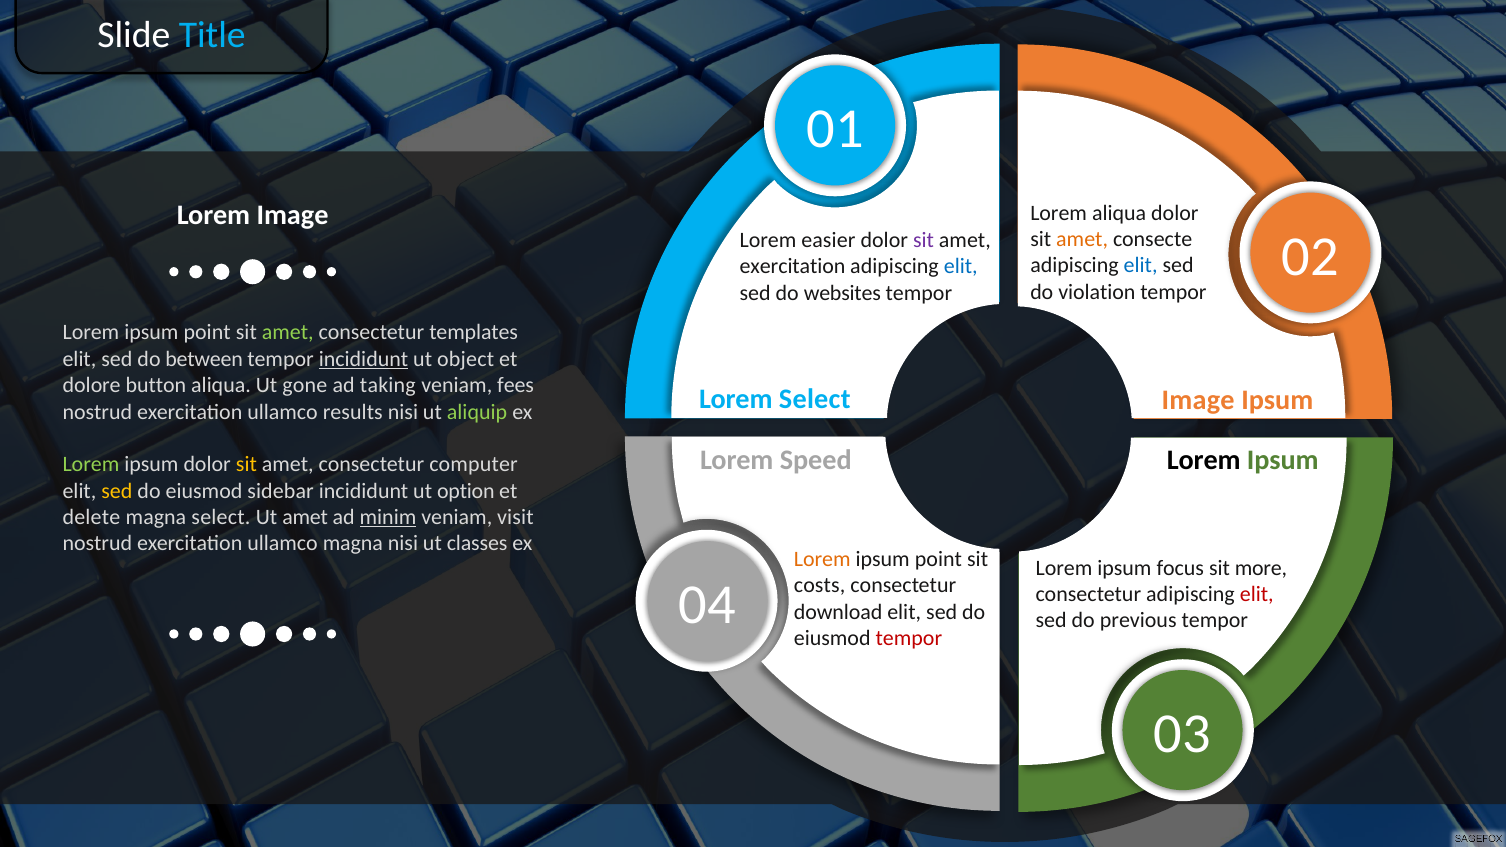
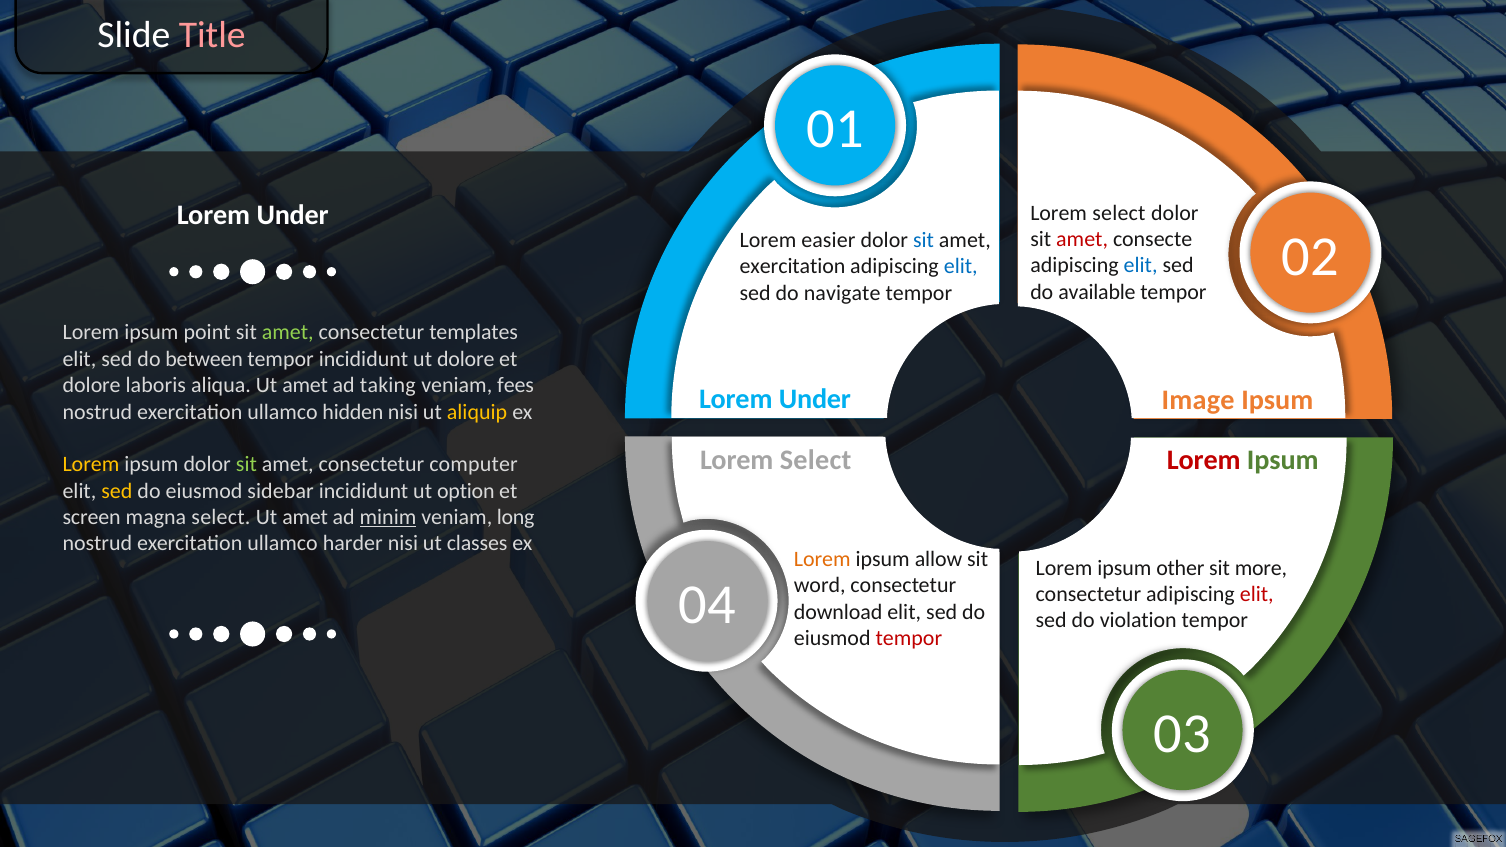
Title colour: light blue -> pink
Image at (293, 215): Image -> Under
aliqua at (1119, 213): aliqua -> select
amet at (1082, 239) colour: orange -> red
sit at (923, 240) colour: purple -> blue
violation: violation -> available
websites: websites -> navigate
incididunt at (364, 359) underline: present -> none
ut object: object -> dolore
button: button -> laboris
aliqua Ut gone: gone -> amet
Select at (815, 399): Select -> Under
results: results -> hidden
aliquip colour: light green -> yellow
Speed at (816, 460): Speed -> Select
Lorem at (1204, 460) colour: black -> red
Lorem at (91, 465) colour: light green -> yellow
sit at (246, 465) colour: yellow -> light green
delete: delete -> screen
visit: visit -> long
ullamco magna: magna -> harder
point at (938, 559): point -> allow
focus: focus -> other
costs: costs -> word
previous: previous -> violation
